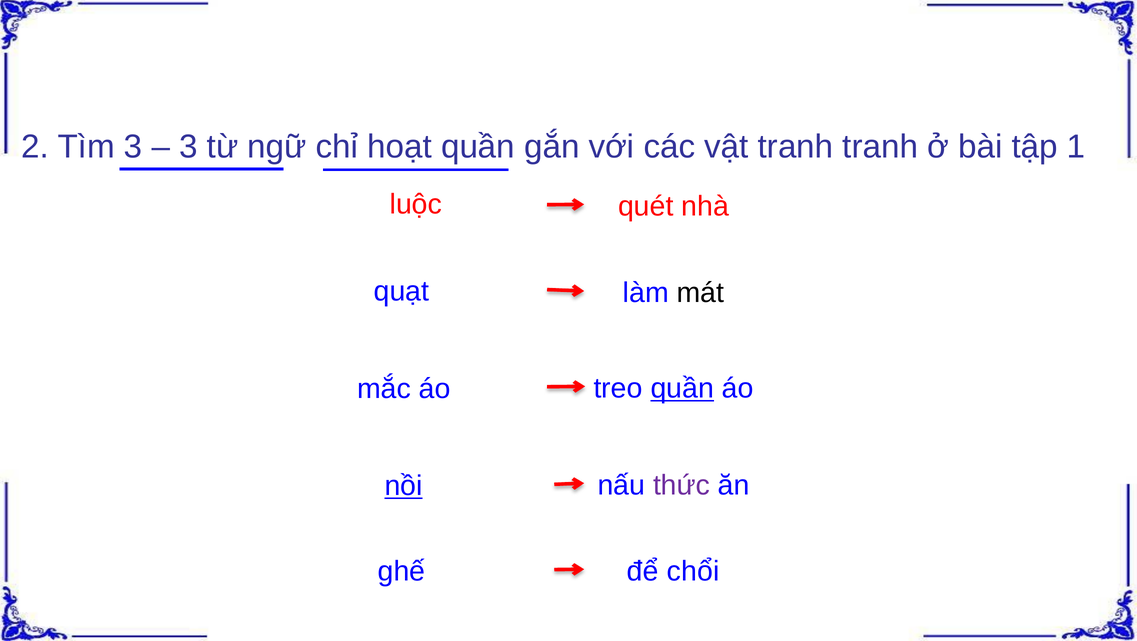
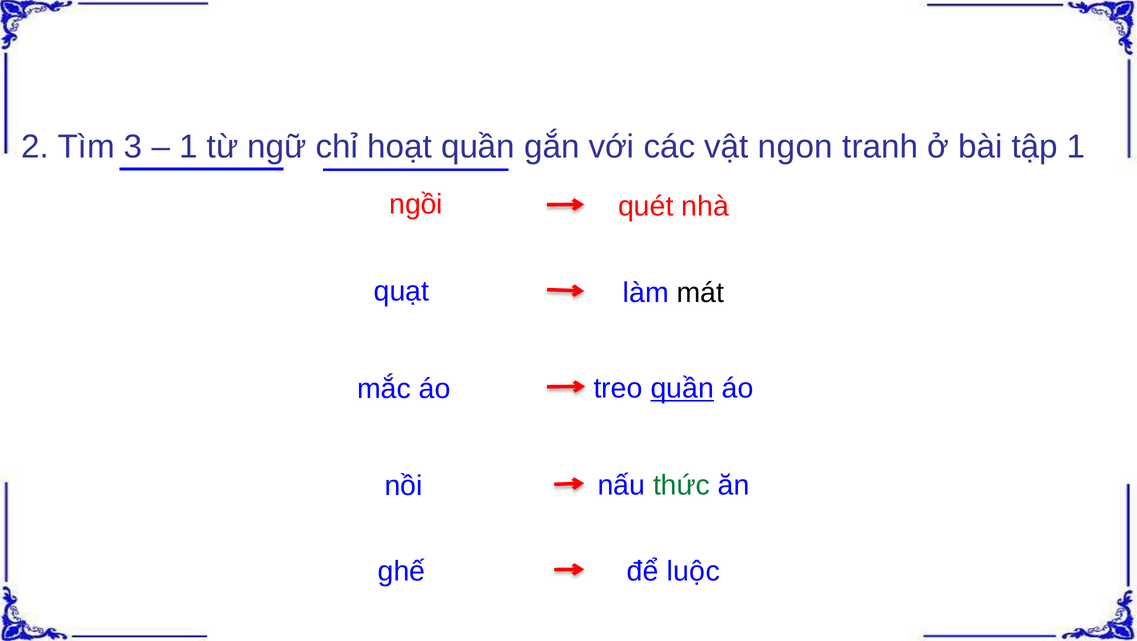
3 at (188, 147): 3 -> 1
vật tranh: tranh -> ngon
luộc: luộc -> ngồi
nồi underline: present -> none
thức colour: purple -> green
chổi: chổi -> luộc
